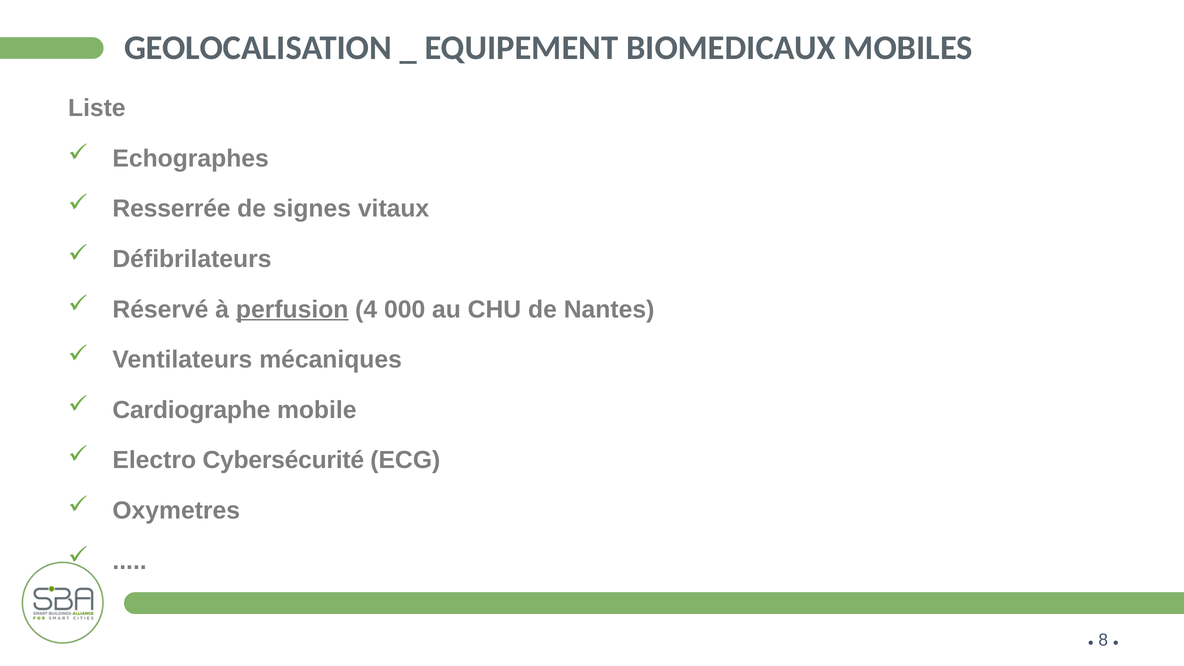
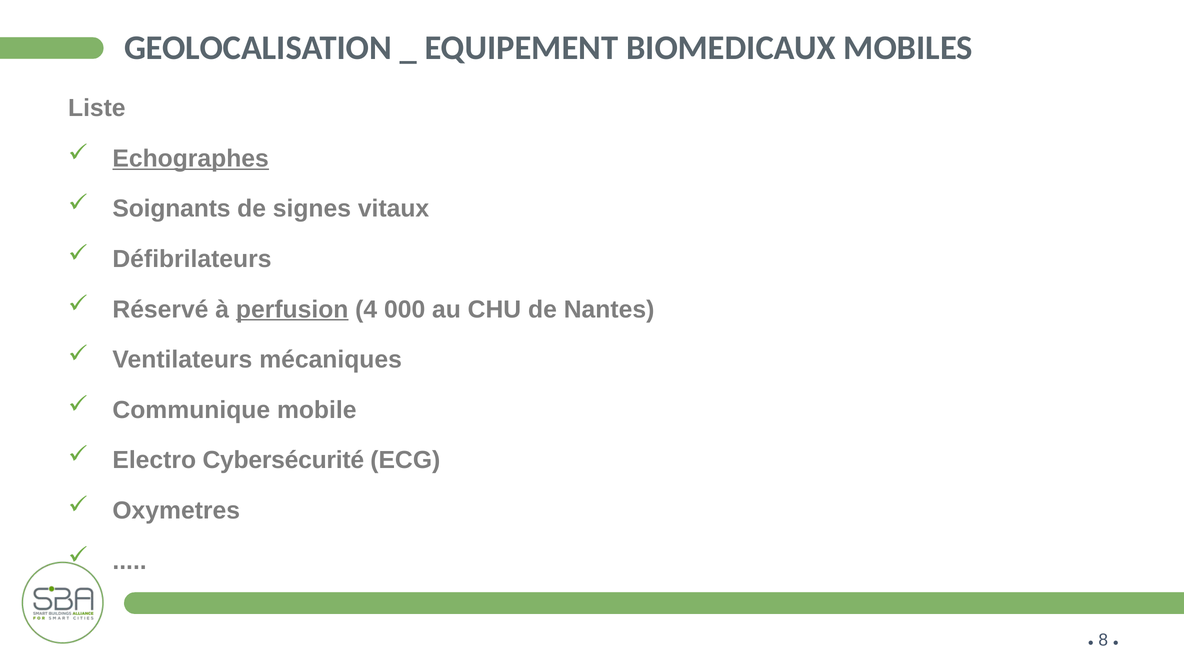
Echographes underline: none -> present
Resserrée: Resserrée -> Soignants
Cardiographe: Cardiographe -> Communique
